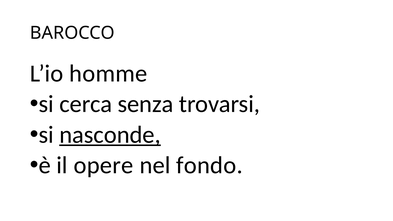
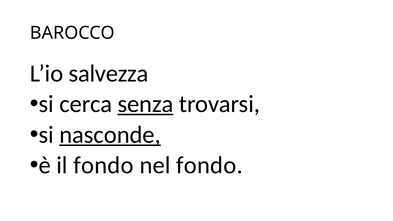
homme: homme -> salvezza
senza underline: none -> present
il opere: opere -> fondo
